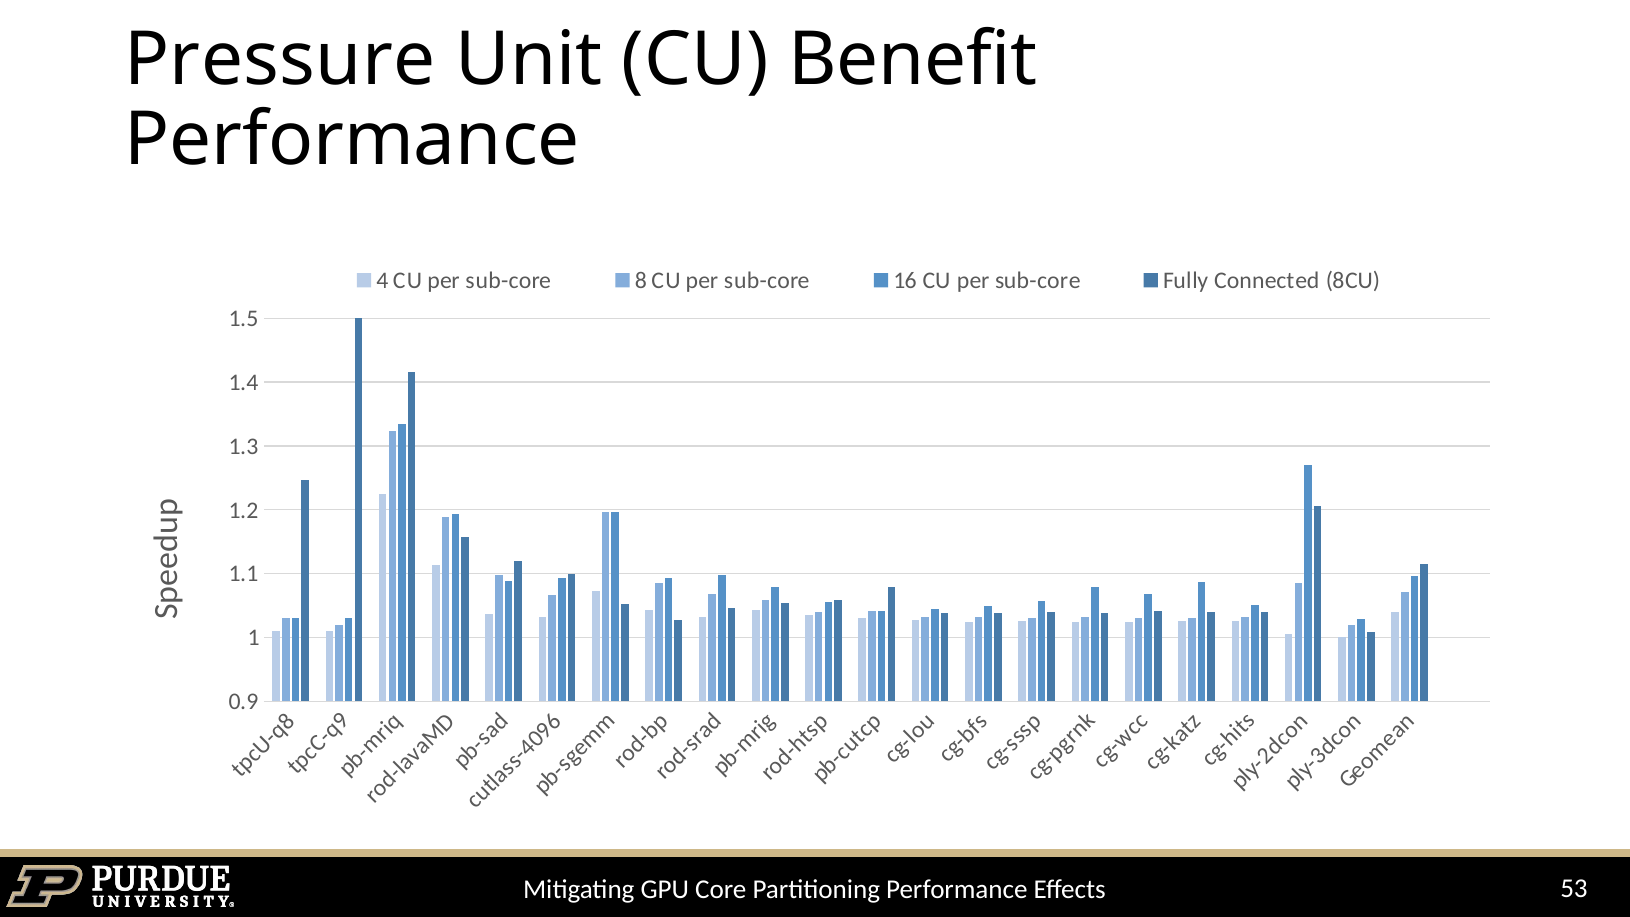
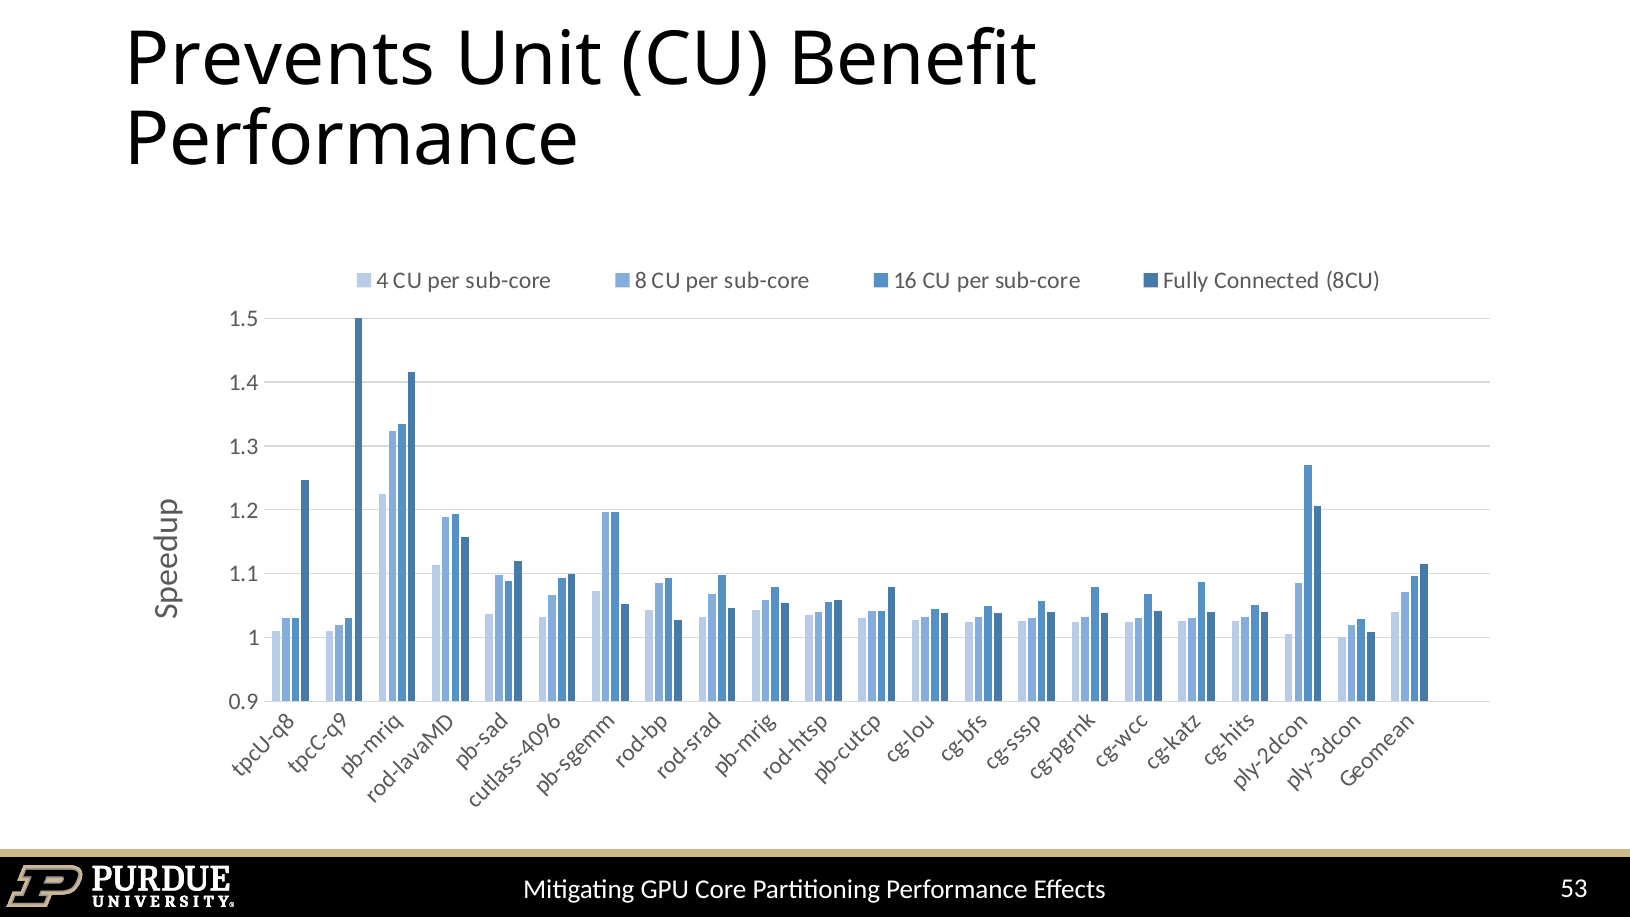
Pressure: Pressure -> Prevents
